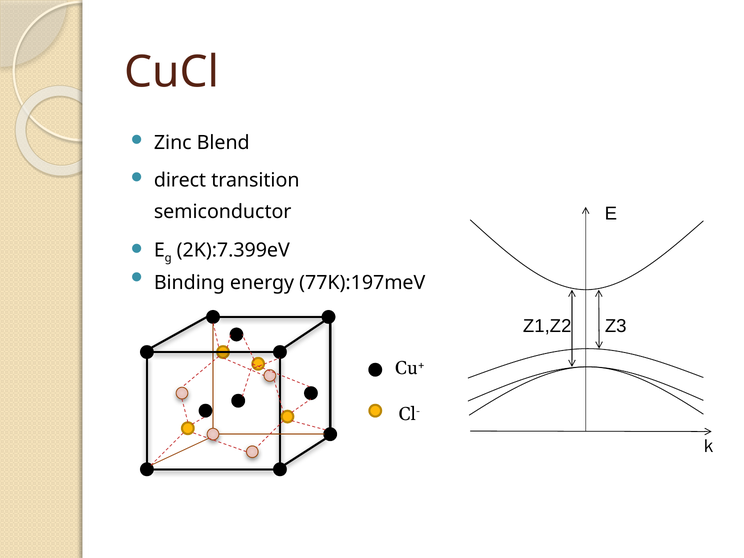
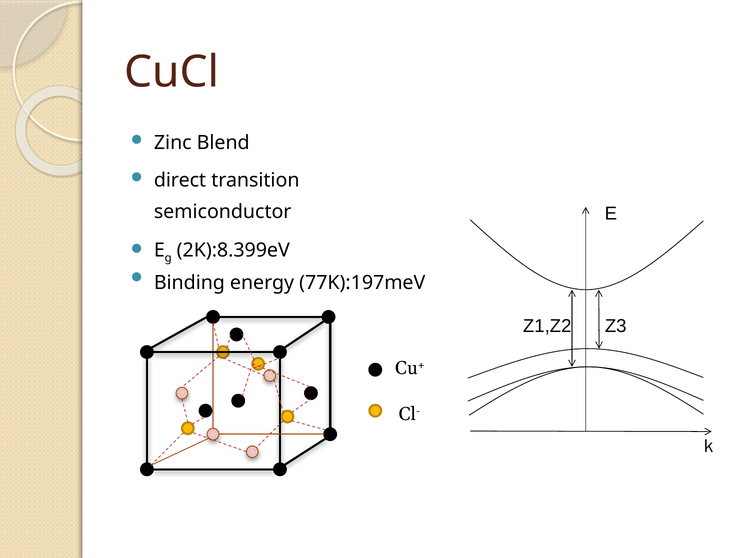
2K):7.399eV: 2K):7.399eV -> 2K):8.399eV
